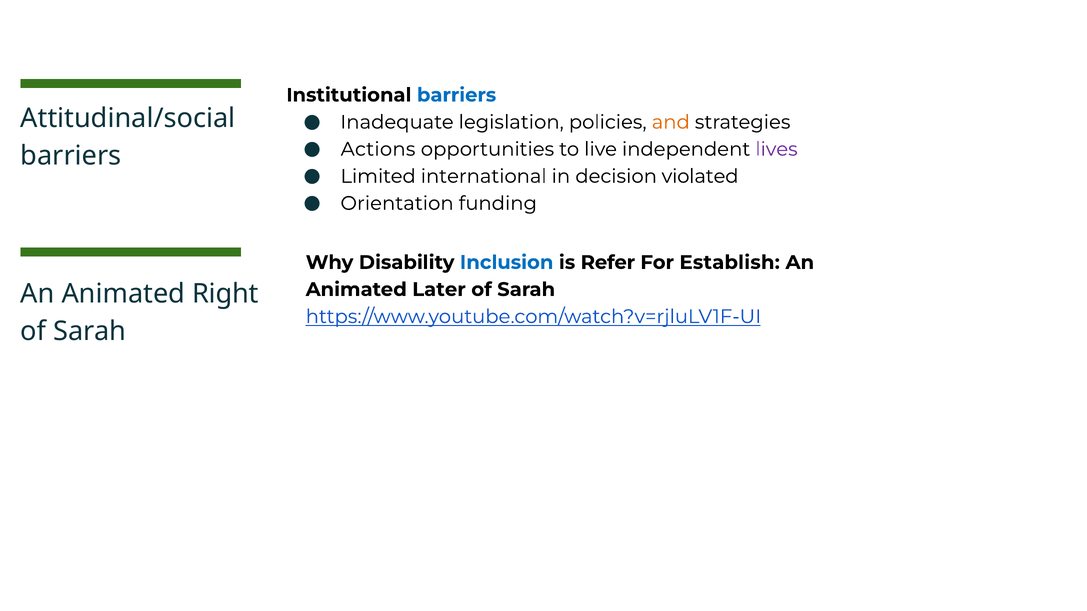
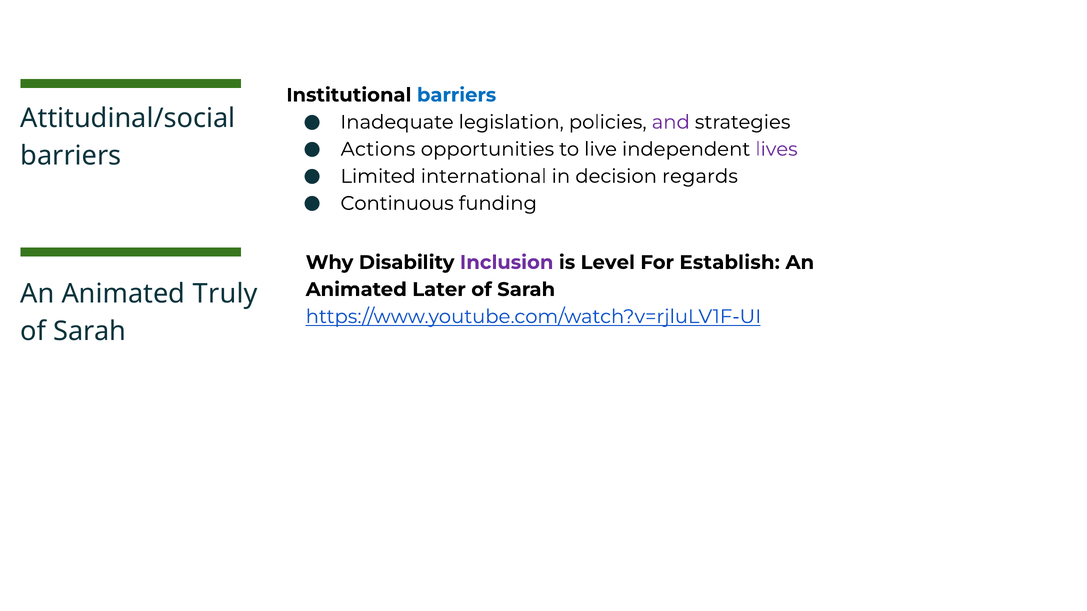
and colour: orange -> purple
violated: violated -> regards
Orientation: Orientation -> Continuous
Inclusion colour: blue -> purple
Refer: Refer -> Level
Right: Right -> Truly
